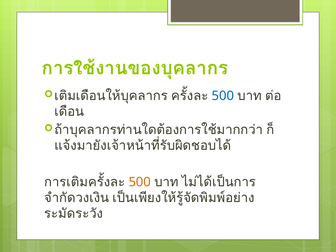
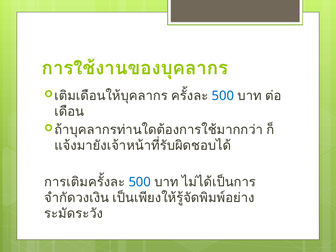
500 at (140, 182) colour: orange -> blue
